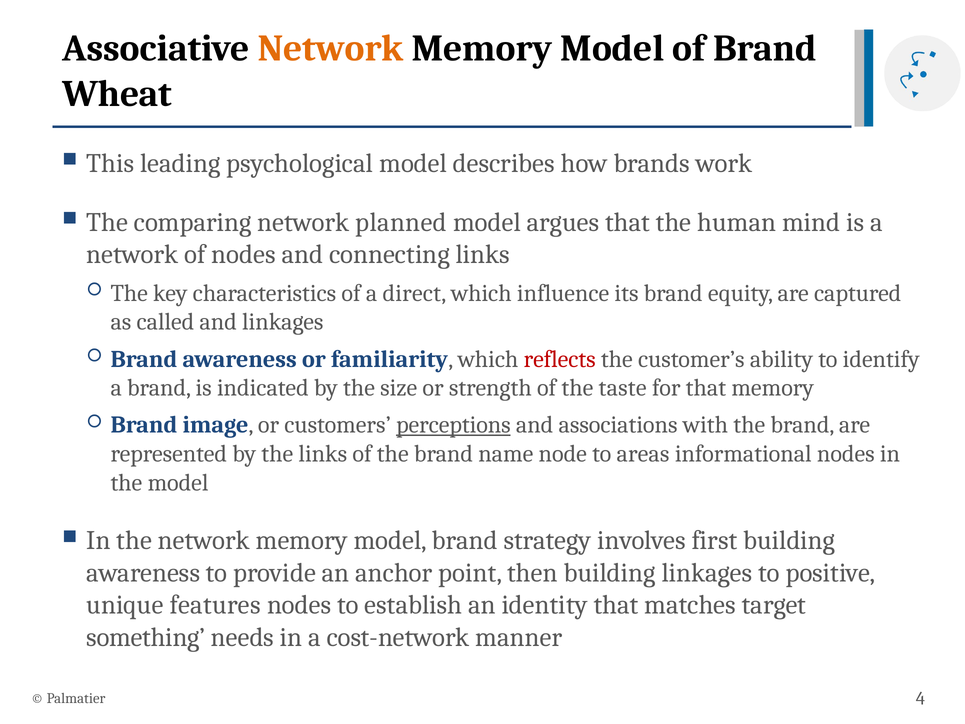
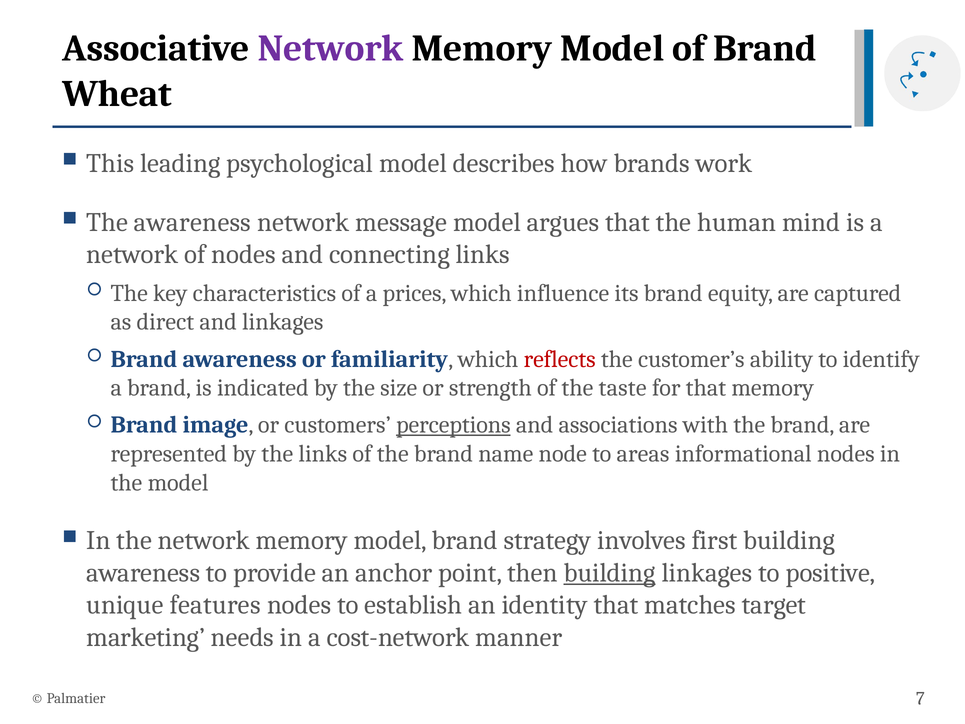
Network at (331, 49) colour: orange -> purple
The comparing: comparing -> awareness
planned: planned -> message
direct: direct -> prices
called: called -> direct
building at (610, 573) underline: none -> present
something: something -> marketing
4: 4 -> 7
